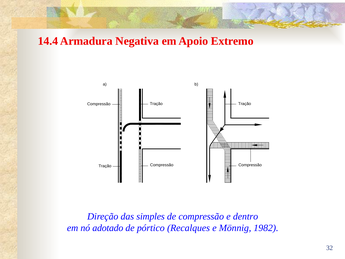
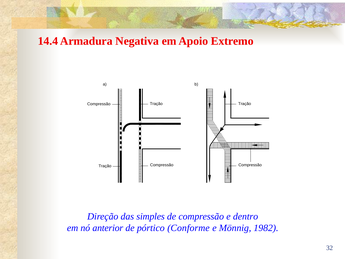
adotado: adotado -> anterior
Recalques: Recalques -> Conforme
